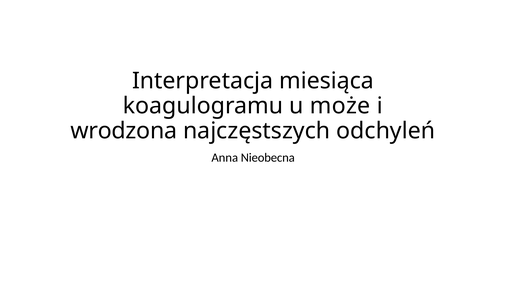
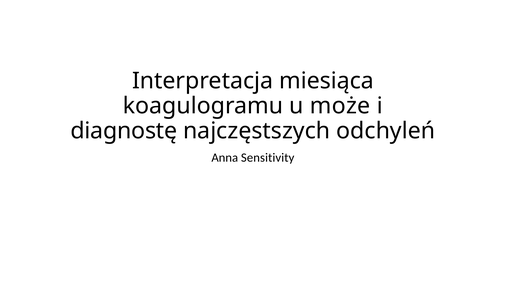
wrodzona: wrodzona -> diagnostę
Nieobecna: Nieobecna -> Sensitivity
